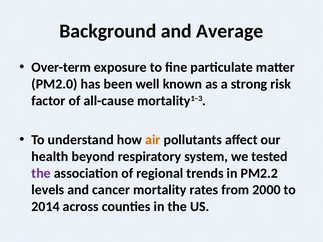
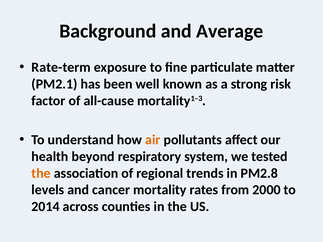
Over-term: Over-term -> Rate-term
PM2.0: PM2.0 -> PM2.1
the at (41, 173) colour: purple -> orange
PM2.2: PM2.2 -> PM2.8
